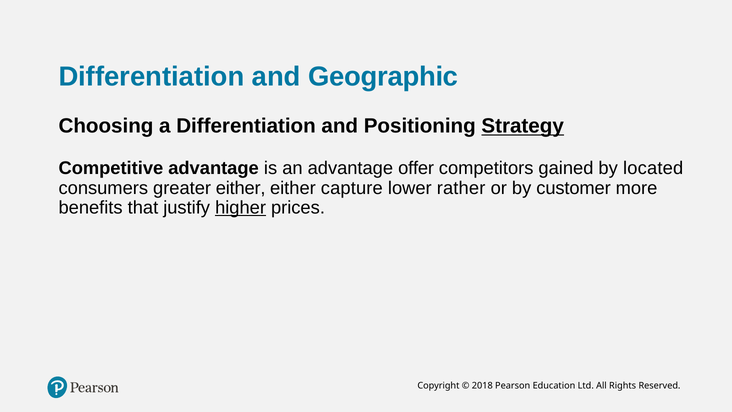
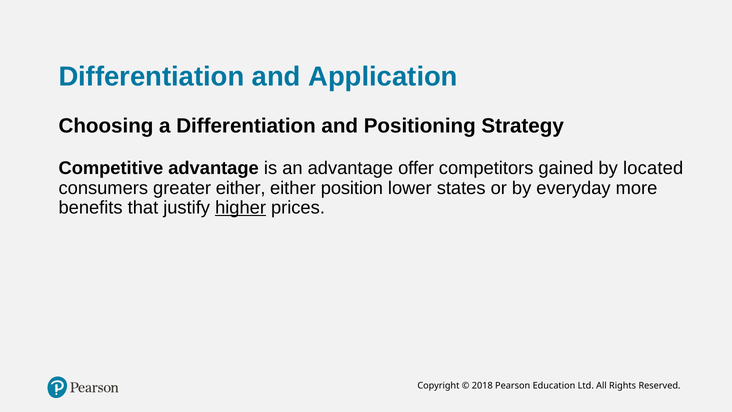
Geographic: Geographic -> Application
Strategy underline: present -> none
capture: capture -> position
rather: rather -> states
customer: customer -> everyday
